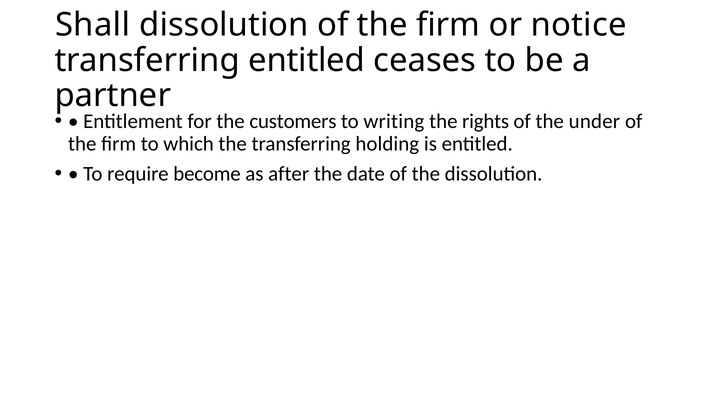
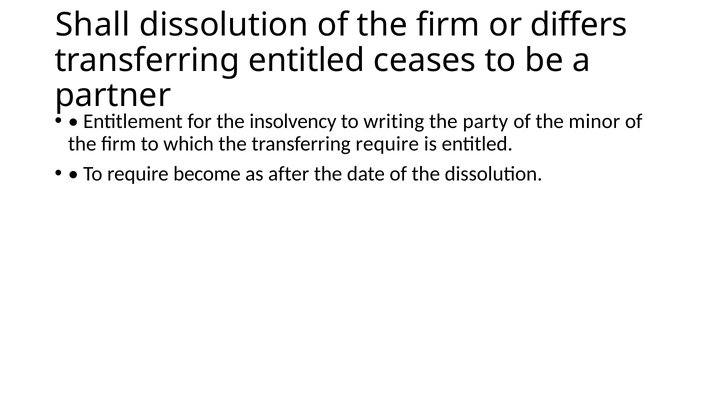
notice: notice -> differs
customers: customers -> insolvency
rights: rights -> party
under: under -> minor
transferring holding: holding -> require
